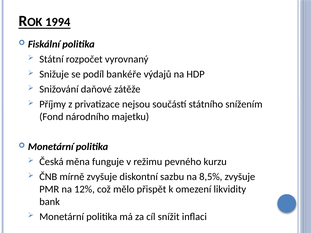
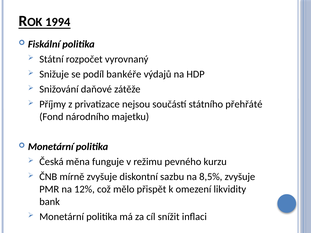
snížením: snížením -> přehřáté
